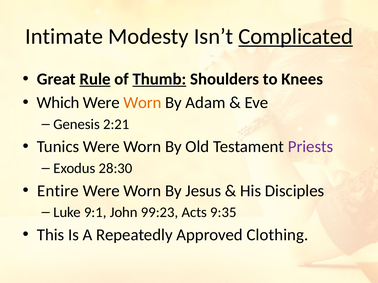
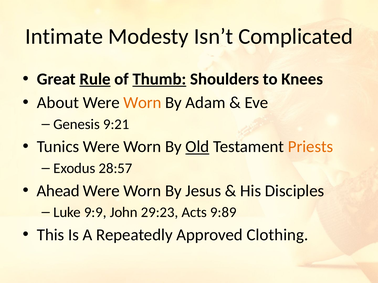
Complicated underline: present -> none
Which: Which -> About
2:21: 2:21 -> 9:21
Old underline: none -> present
Priests colour: purple -> orange
28:30: 28:30 -> 28:57
Entire: Entire -> Ahead
9:1: 9:1 -> 9:9
99:23: 99:23 -> 29:23
9:35: 9:35 -> 9:89
